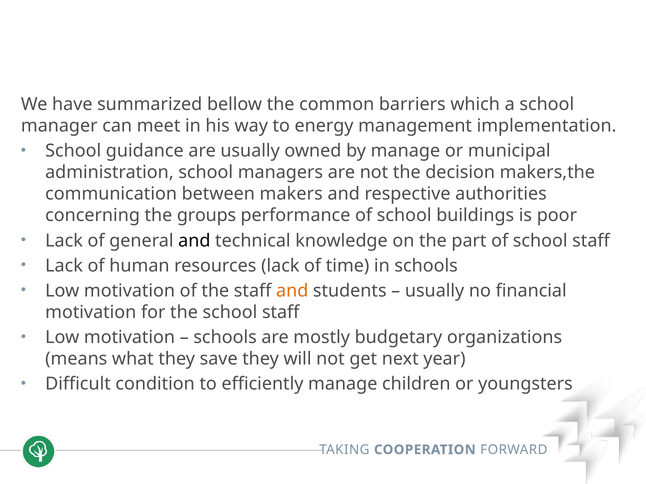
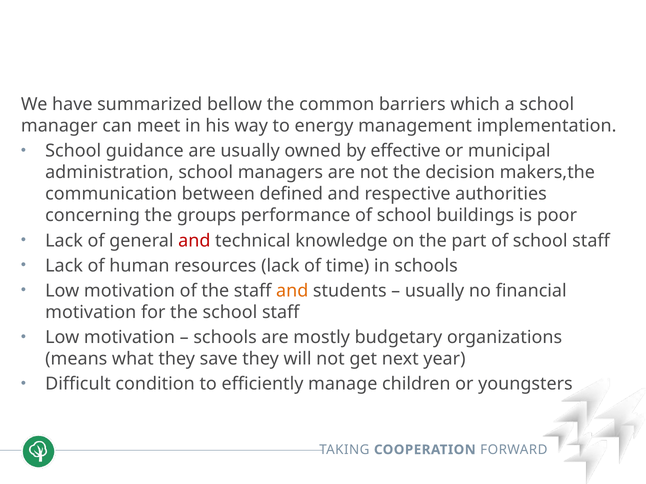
by manage: manage -> effective
makers: makers -> defined
and at (194, 241) colour: black -> red
